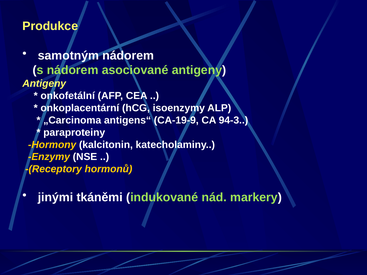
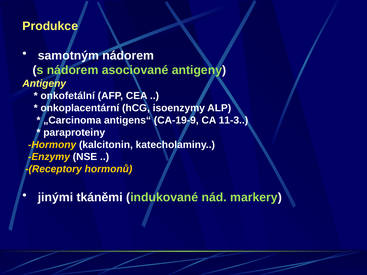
94-3: 94-3 -> 11-3
